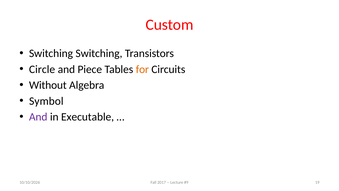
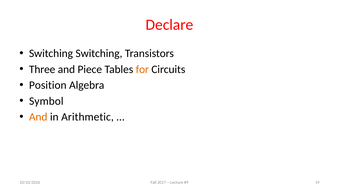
Custom: Custom -> Declare
Circle: Circle -> Three
Without: Without -> Position
And at (38, 117) colour: purple -> orange
Executable: Executable -> Arithmetic
